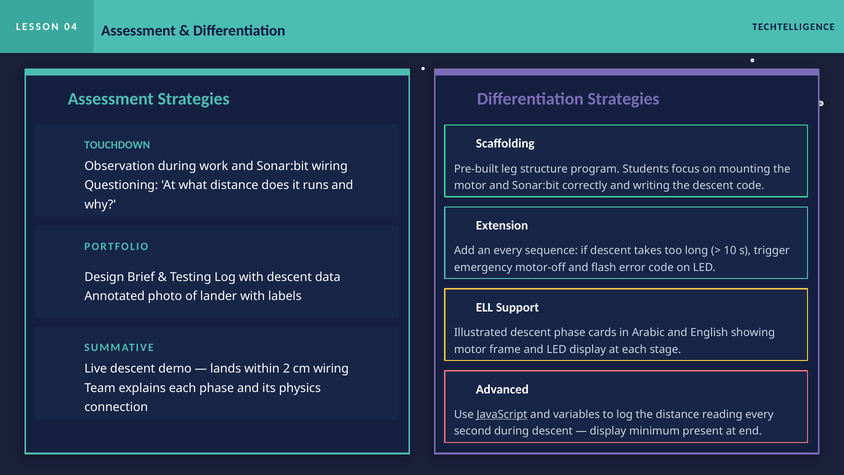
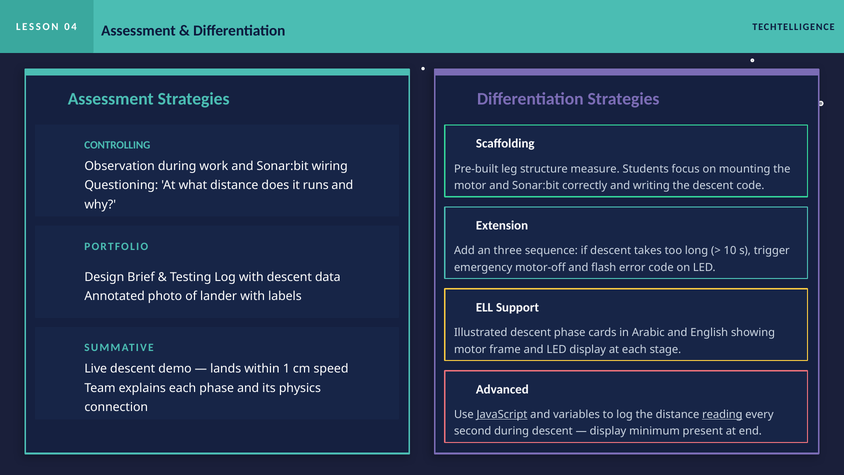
TOUCHDOWN: TOUCHDOWN -> CONTROLLING
program: program -> measure
an every: every -> three
2: 2 -> 1
cm wiring: wiring -> speed
reading underline: none -> present
